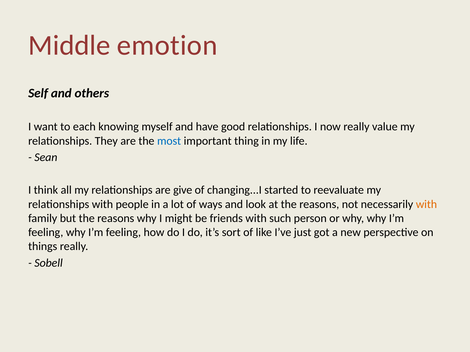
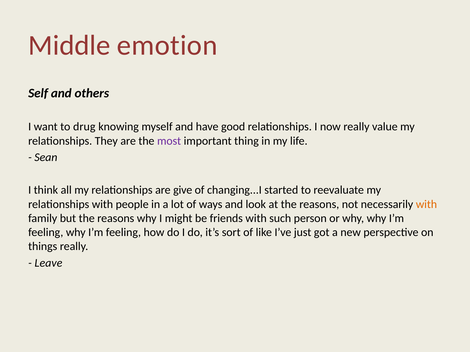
each: each -> drug
most colour: blue -> purple
Sobell: Sobell -> Leave
